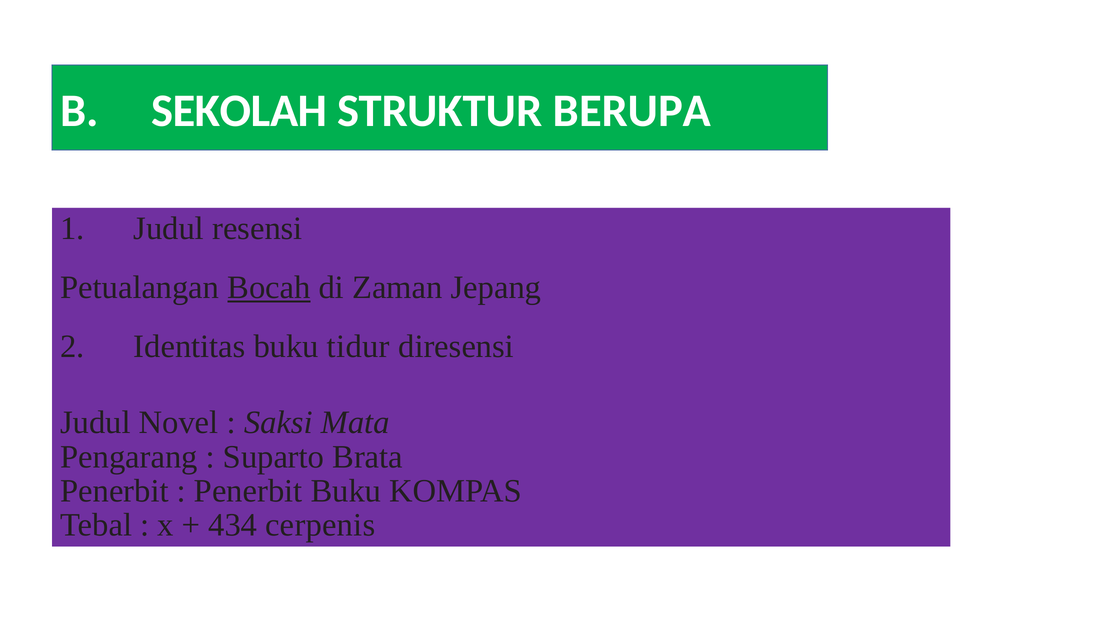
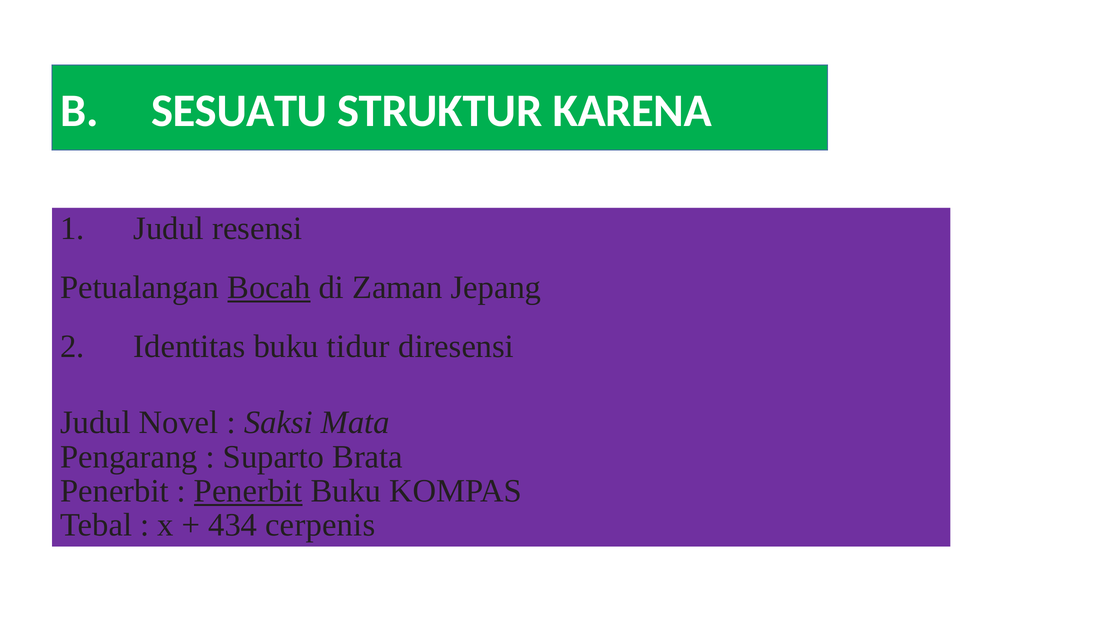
SEKOLAH: SEKOLAH -> SESUATU
BERUPA: BERUPA -> KARENA
Penerbit at (248, 491) underline: none -> present
